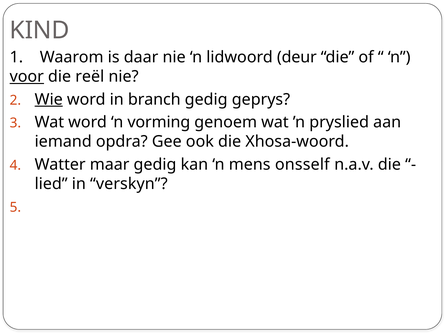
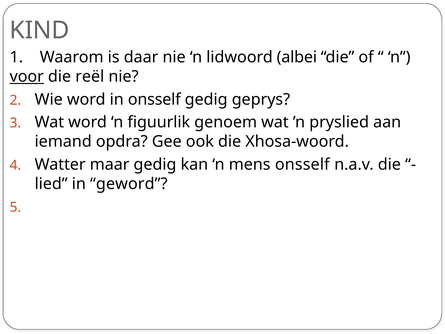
deur: deur -> albei
Wie underline: present -> none
in branch: branch -> onsself
vorming: vorming -> figuurlik
verskyn: verskyn -> geword
